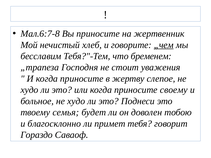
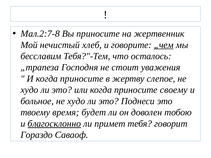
Мал.6:7-8: Мал.6:7-8 -> Мал.2:7-8
бременем: бременем -> осталось
семья: семья -> время
благосклонно underline: none -> present
